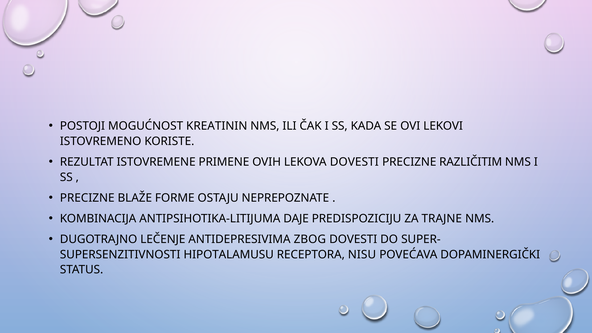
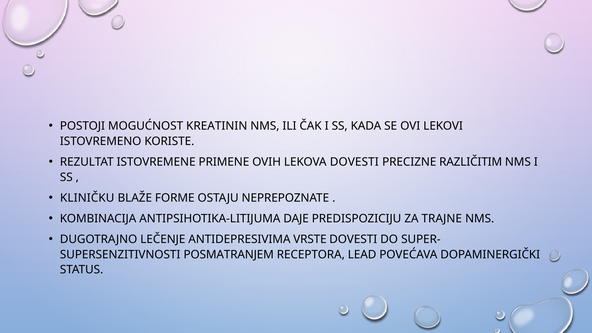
PRECIZNE at (87, 198): PRECIZNE -> KLINIČKU
ZBOG: ZBOG -> VRSTE
HIPOTALAMUSU: HIPOTALAMUSU -> POSMATRANJEM
NISU: NISU -> LEAD
